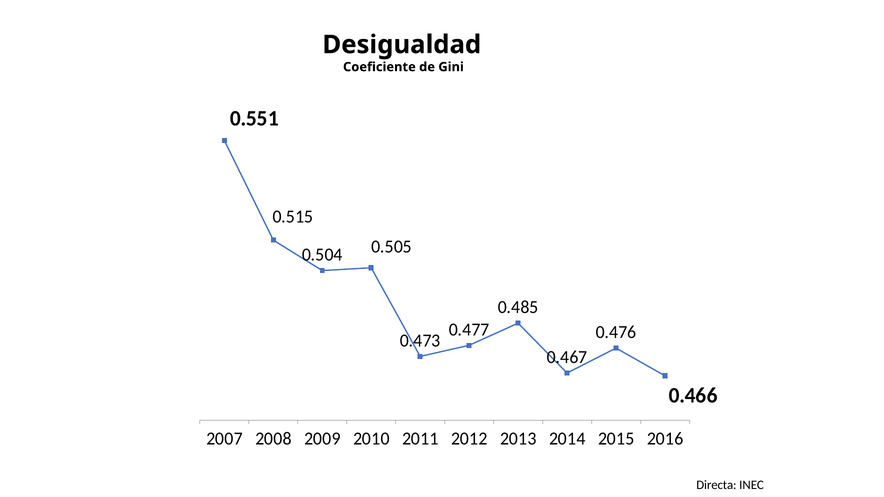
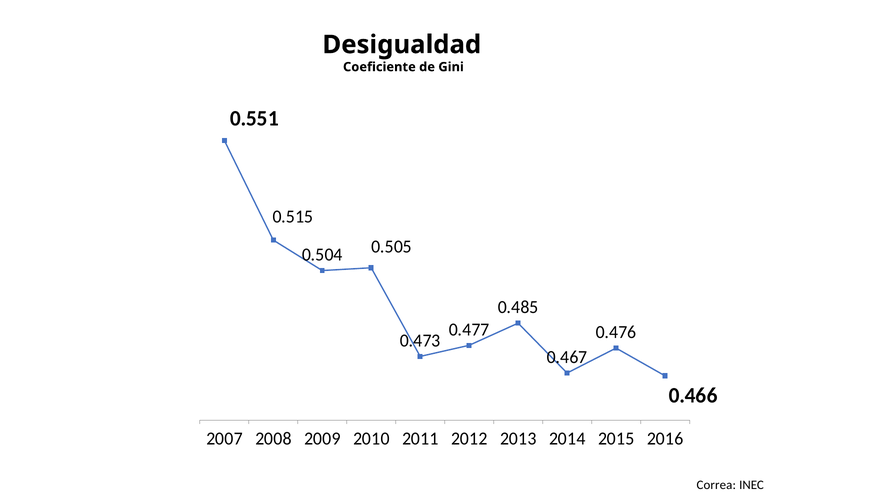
Directa: Directa -> Correa
